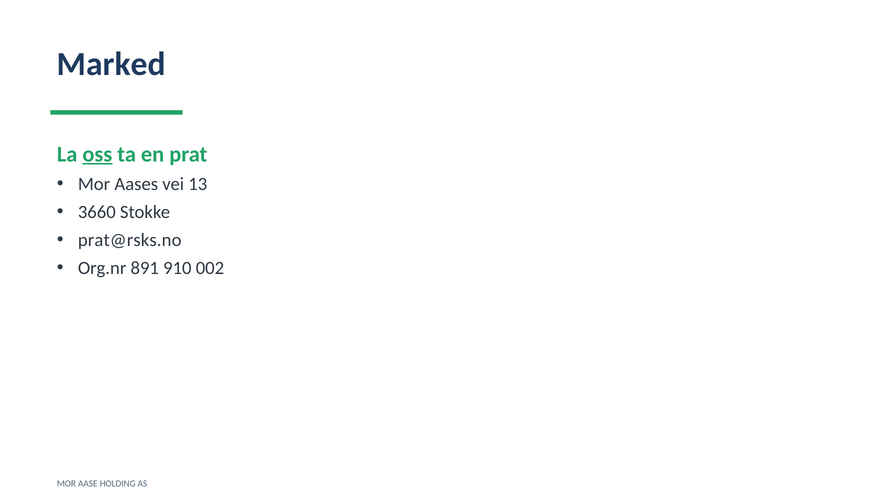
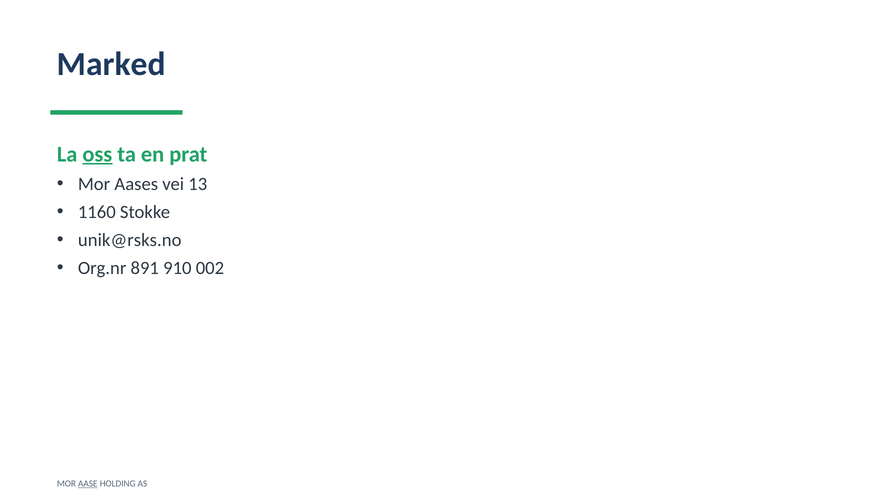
3660: 3660 -> 1160
prat@rsks.no: prat@rsks.no -> unik@rsks.no
AASE underline: none -> present
